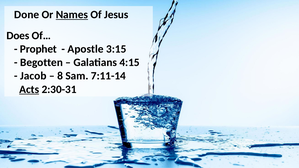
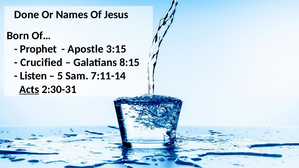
Names underline: present -> none
Does: Does -> Born
Begotten: Begotten -> Crucified
4:15: 4:15 -> 8:15
Jacob: Jacob -> Listen
8: 8 -> 5
